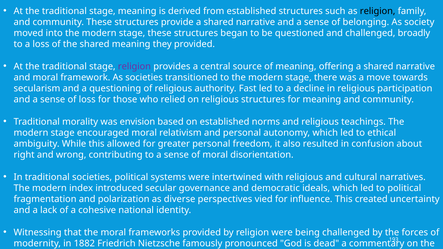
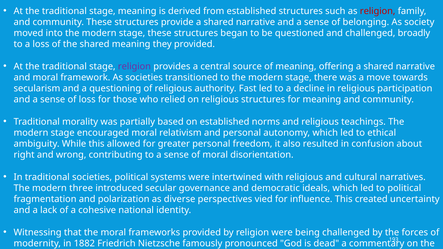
religion at (378, 11) colour: black -> red
envision: envision -> partially
index: index -> three
